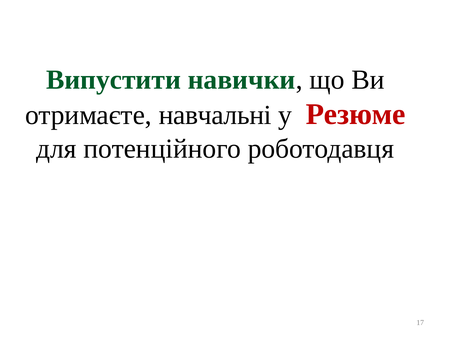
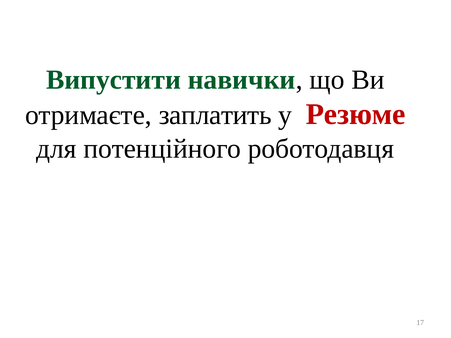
навчальні: навчальні -> заплатить
